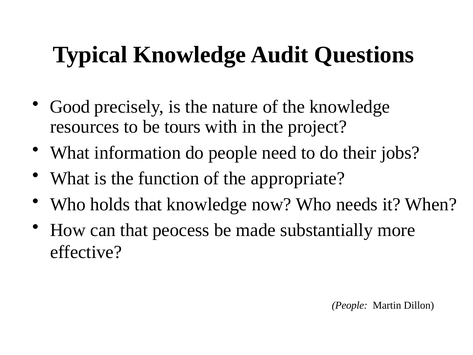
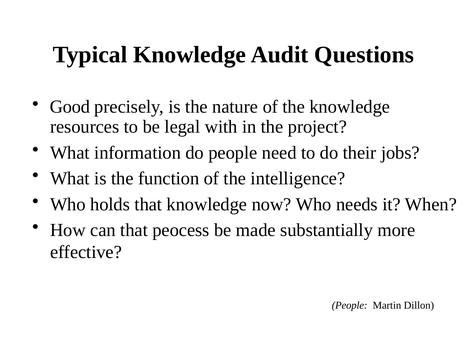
tours: tours -> legal
appropriate: appropriate -> intelligence
